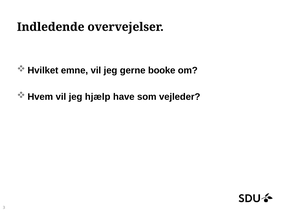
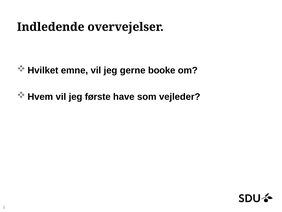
hjælp: hjælp -> første
